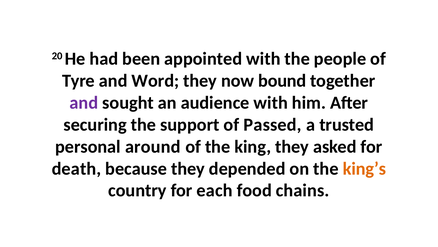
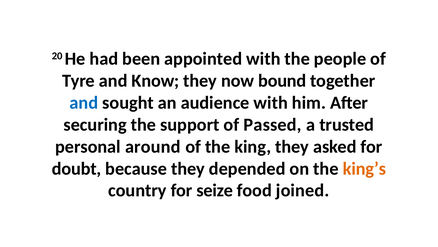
Word: Word -> Know
and at (84, 103) colour: purple -> blue
death: death -> doubt
each: each -> seize
chains: chains -> joined
